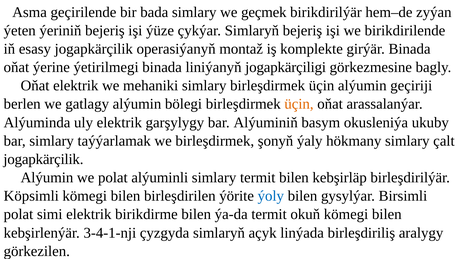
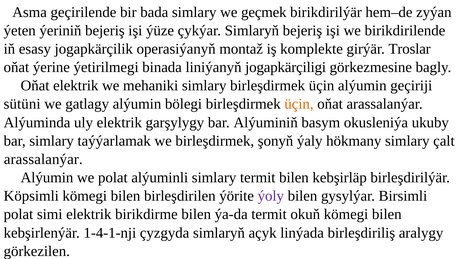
girýär Binada: Binada -> Troslar
berlen: berlen -> sütüni
jogapkärçilik at (43, 159): jogapkärçilik -> arassalanýar
ýoly colour: blue -> purple
3-4-1-nji: 3-4-1-nji -> 1-4-1-nji
